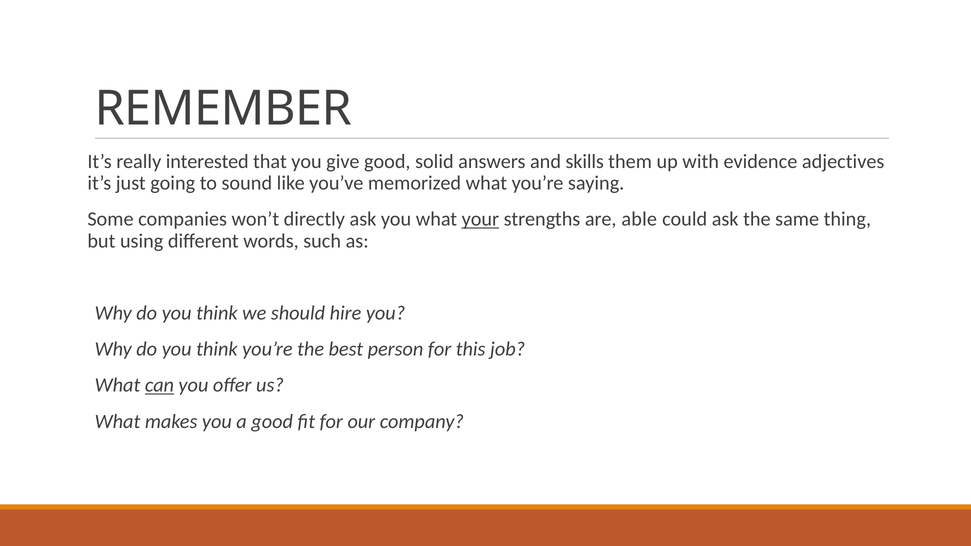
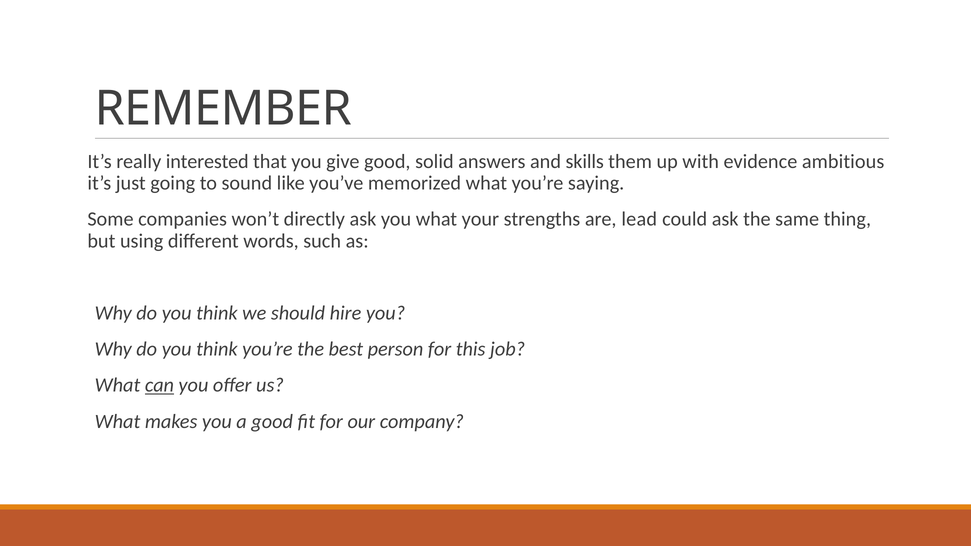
adjectives: adjectives -> ambitious
your underline: present -> none
able: able -> lead
